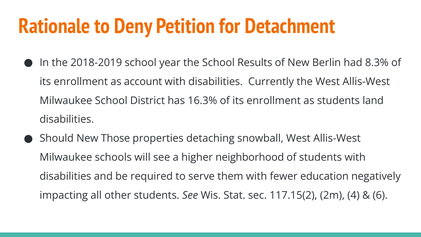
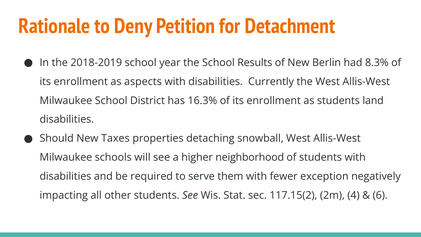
account: account -> aspects
Those: Those -> Taxes
education: education -> exception
